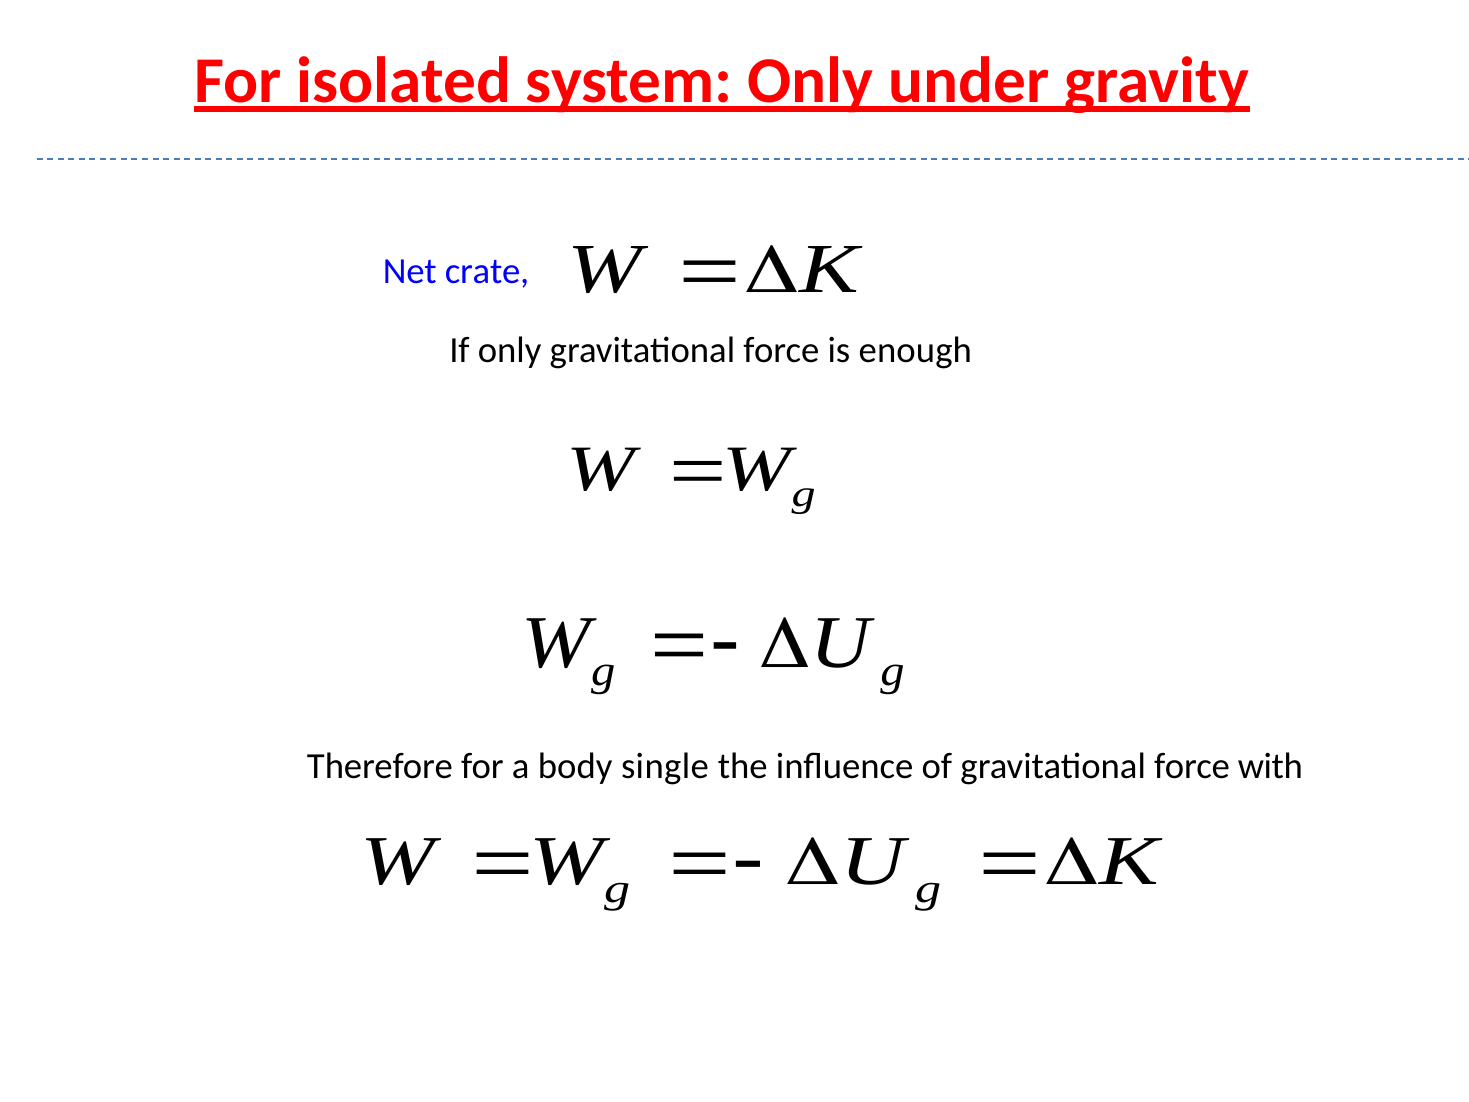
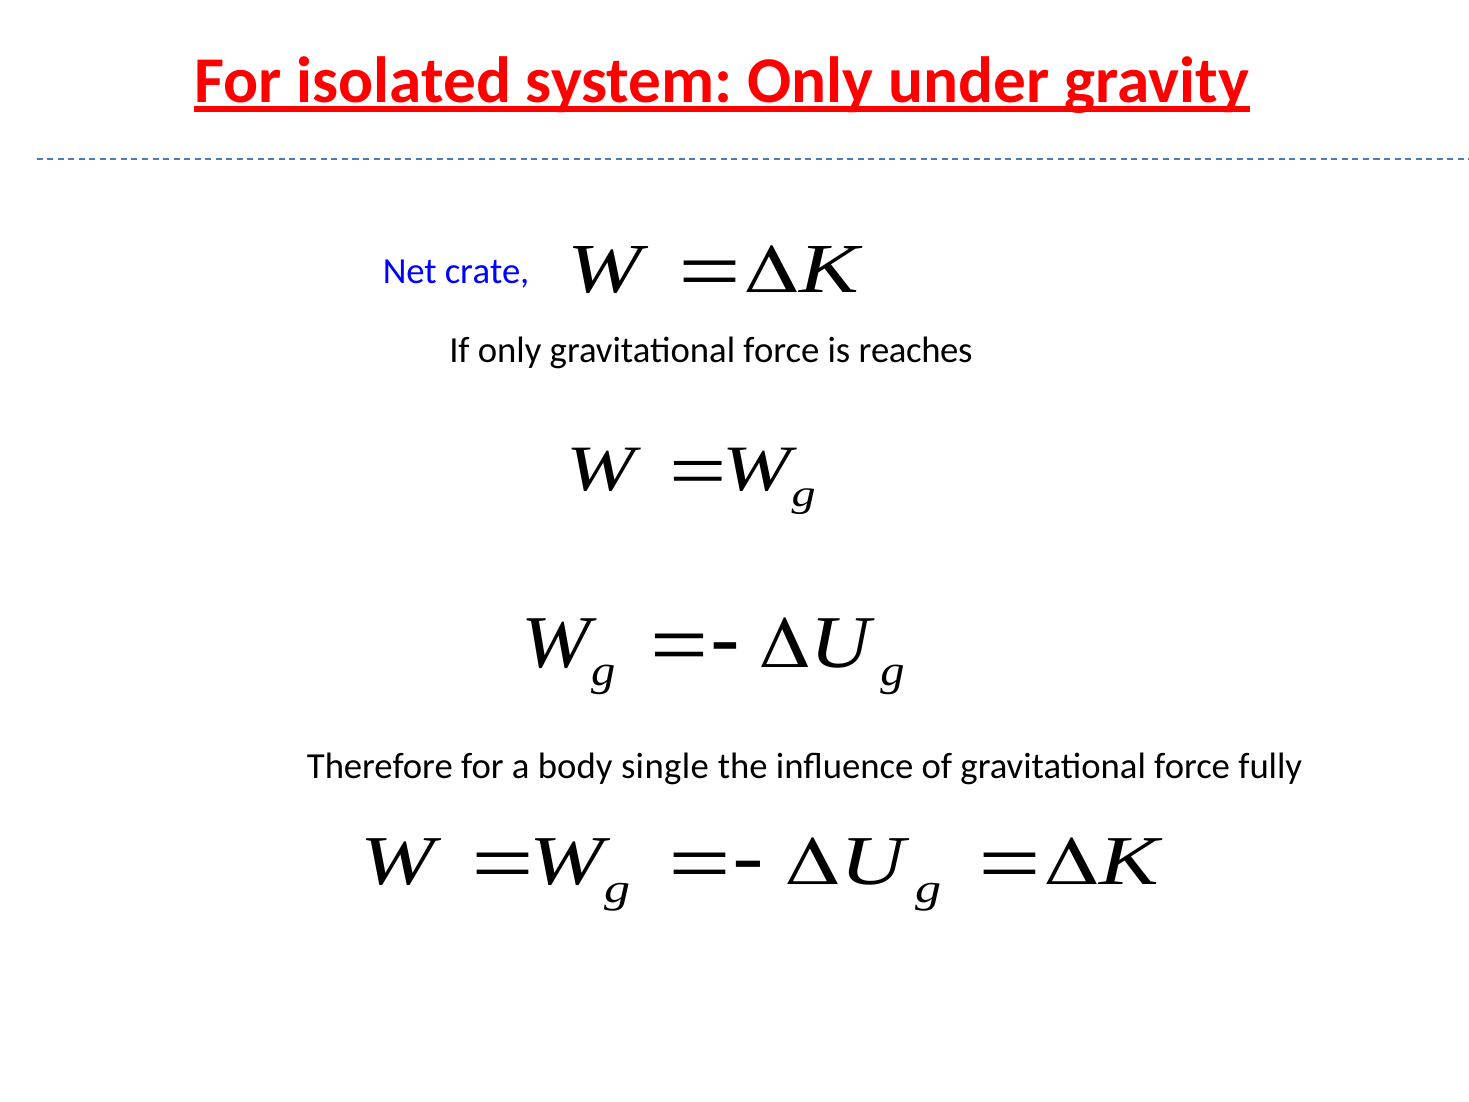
enough: enough -> reaches
with: with -> fully
